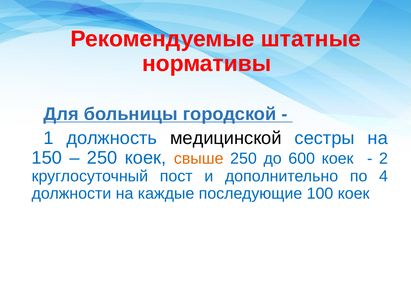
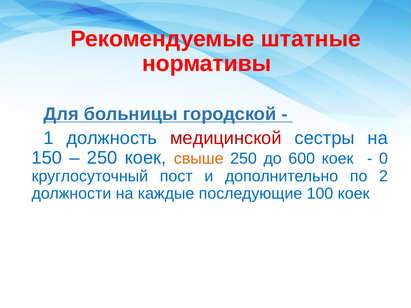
медицинской colour: black -> red
2: 2 -> 0
4: 4 -> 2
